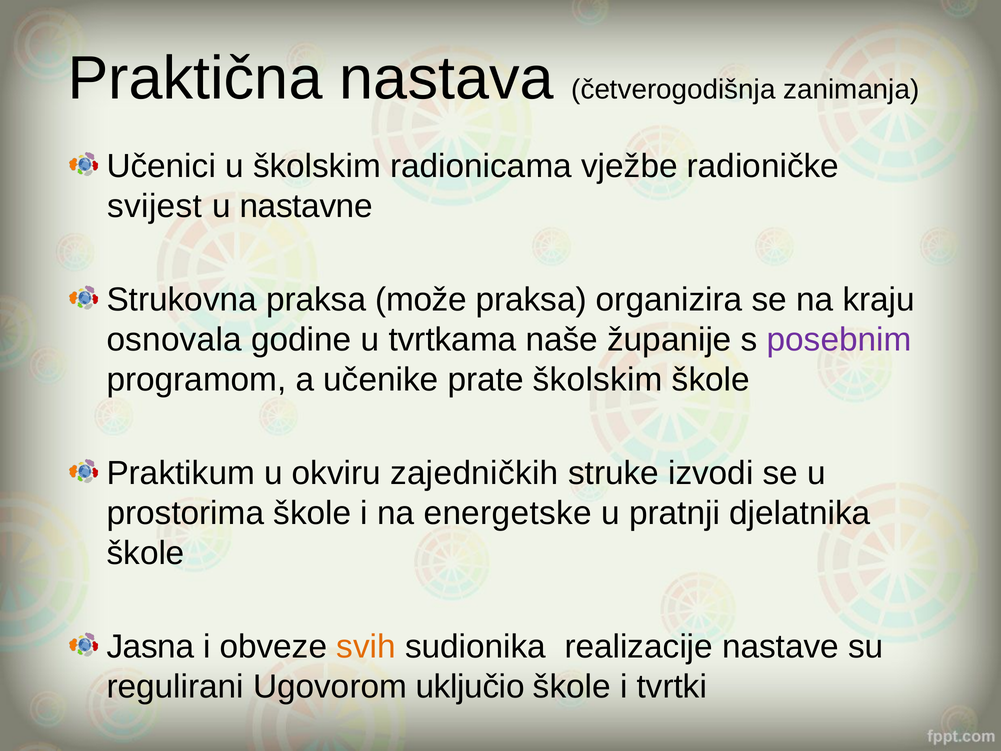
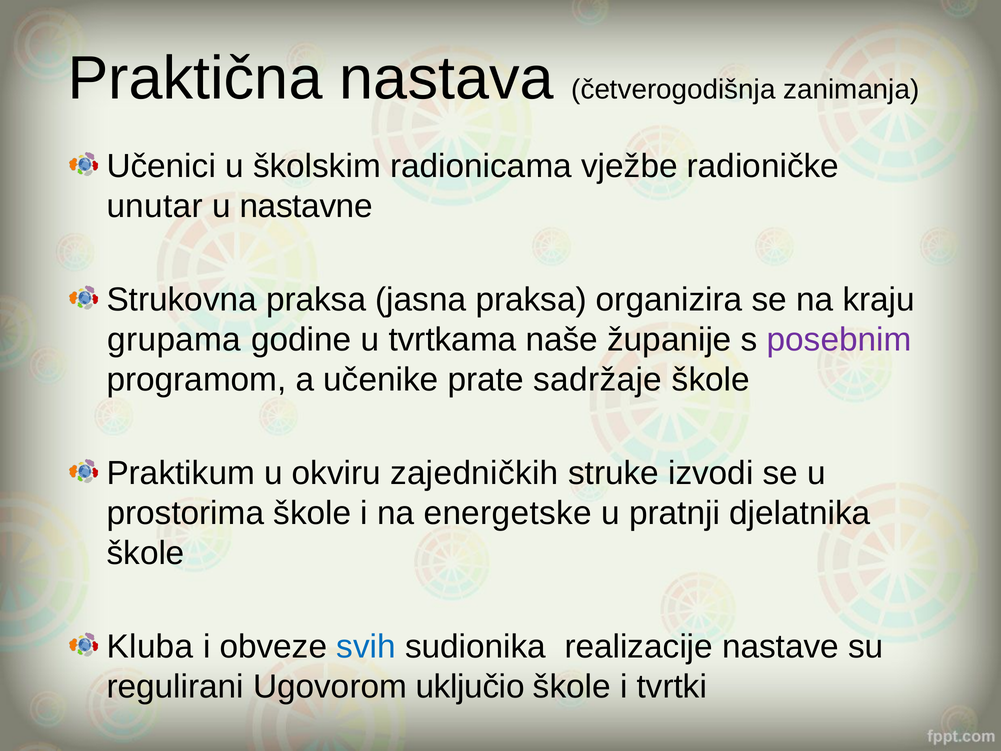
svijest: svijest -> unutar
može: može -> jasna
osnovala: osnovala -> grupama
prate školskim: školskim -> sadržaje
Jasna: Jasna -> Kluba
svih colour: orange -> blue
